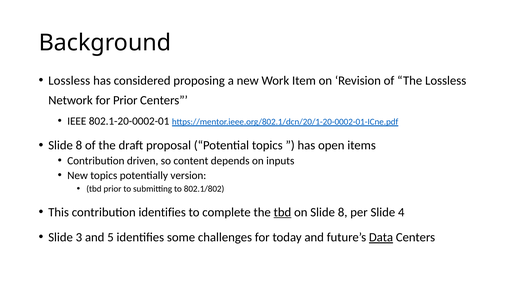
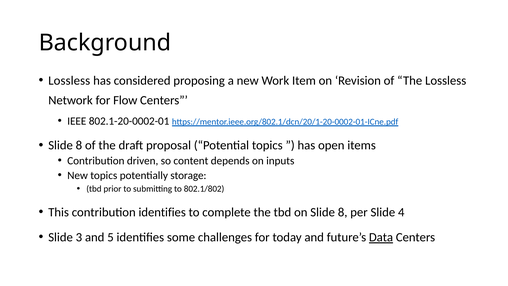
for Prior: Prior -> Flow
version: version -> storage
tbd at (282, 212) underline: present -> none
